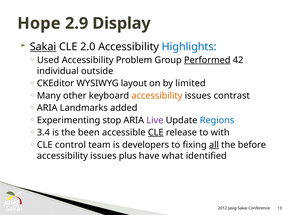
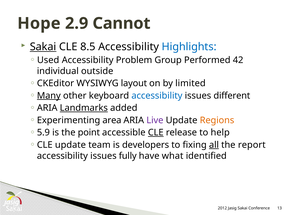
Display: Display -> Cannot
2.0: 2.0 -> 8.5
Performed underline: present -> none
Many underline: none -> present
accessibility at (157, 96) colour: orange -> blue
contrast: contrast -> different
Landmarks underline: none -> present
stop: stop -> area
Regions colour: blue -> orange
3.4: 3.4 -> 5.9
been: been -> point
with: with -> help
CLE control: control -> update
before: before -> report
plus: plus -> fully
